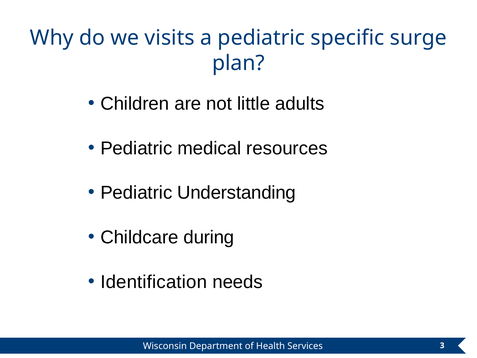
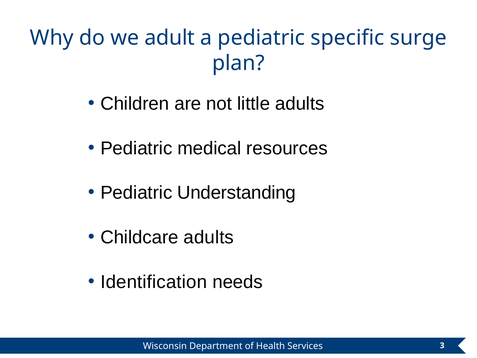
visits: visits -> adult
Childcare during: during -> adults
